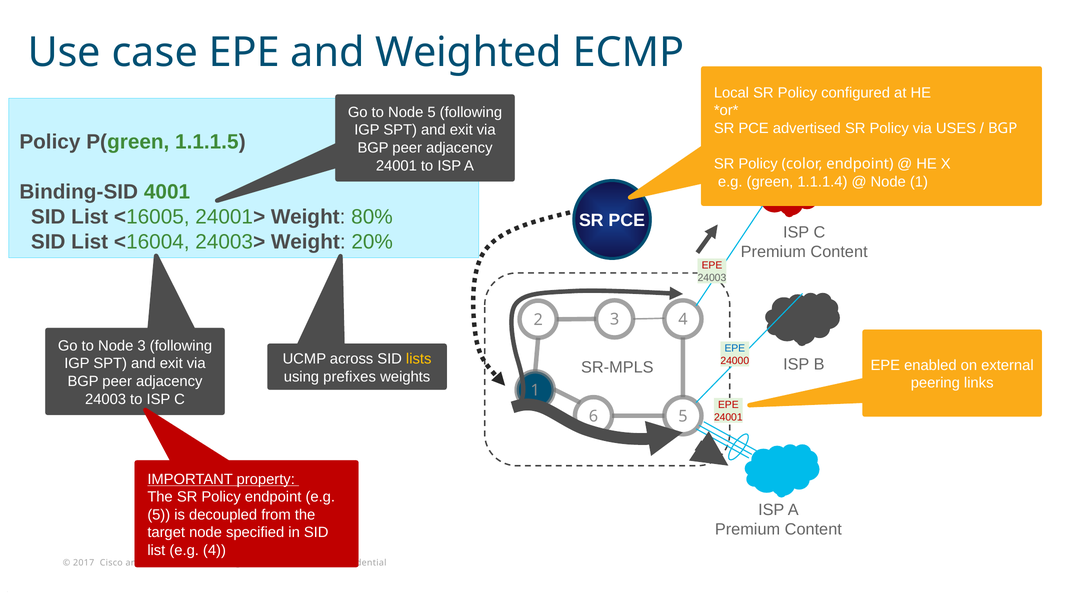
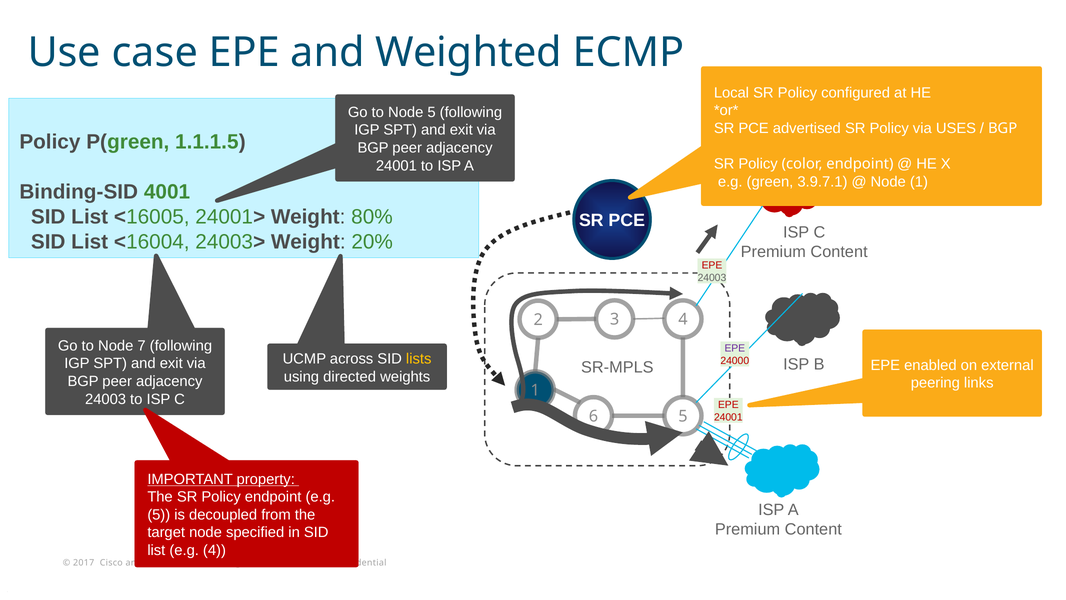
1.1.1.4: 1.1.1.4 -> 3.9.7.1
Node 3: 3 -> 7
EPE at (735, 348) colour: blue -> purple
prefixes: prefixes -> directed
